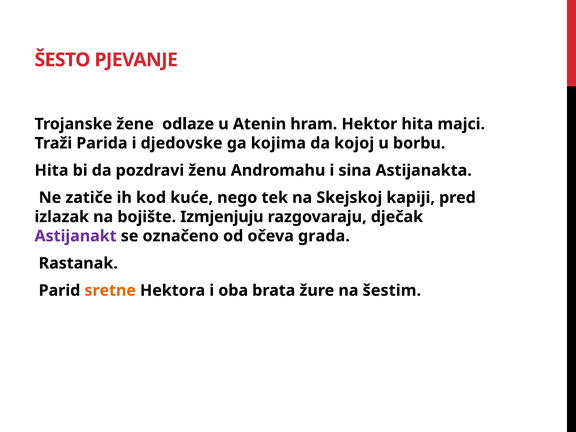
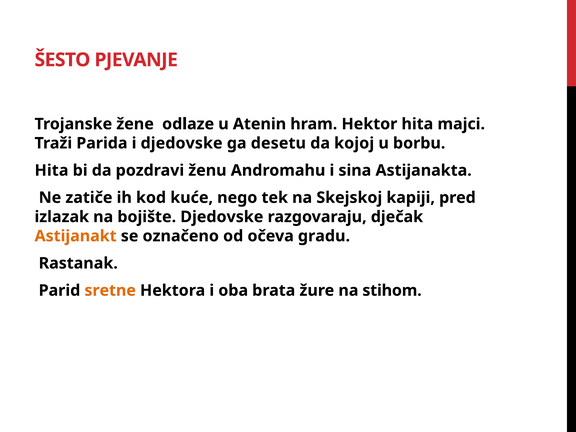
kojima: kojima -> desetu
bojište Izmjenjuju: Izmjenjuju -> Djedovske
Astijanakt colour: purple -> orange
grada: grada -> gradu
šestim: šestim -> stihom
